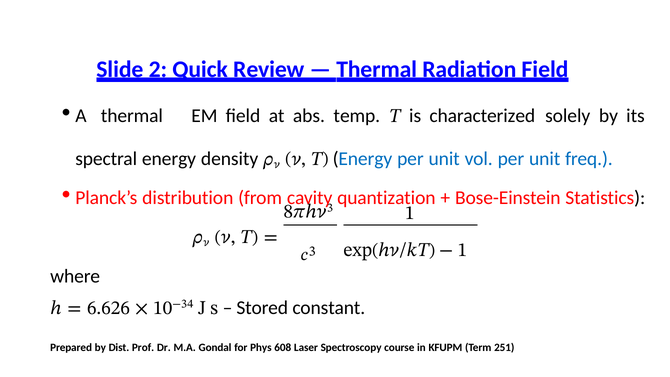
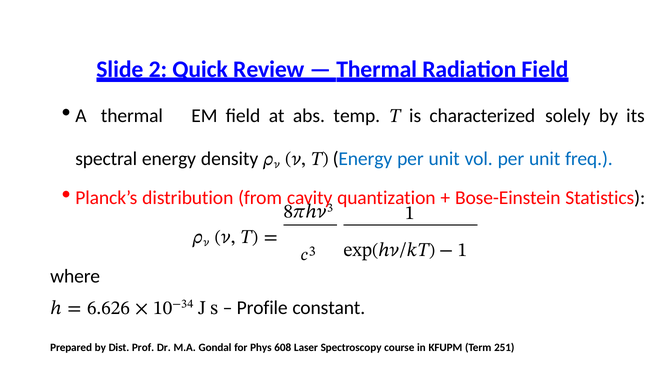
Stored: Stored -> Profile
